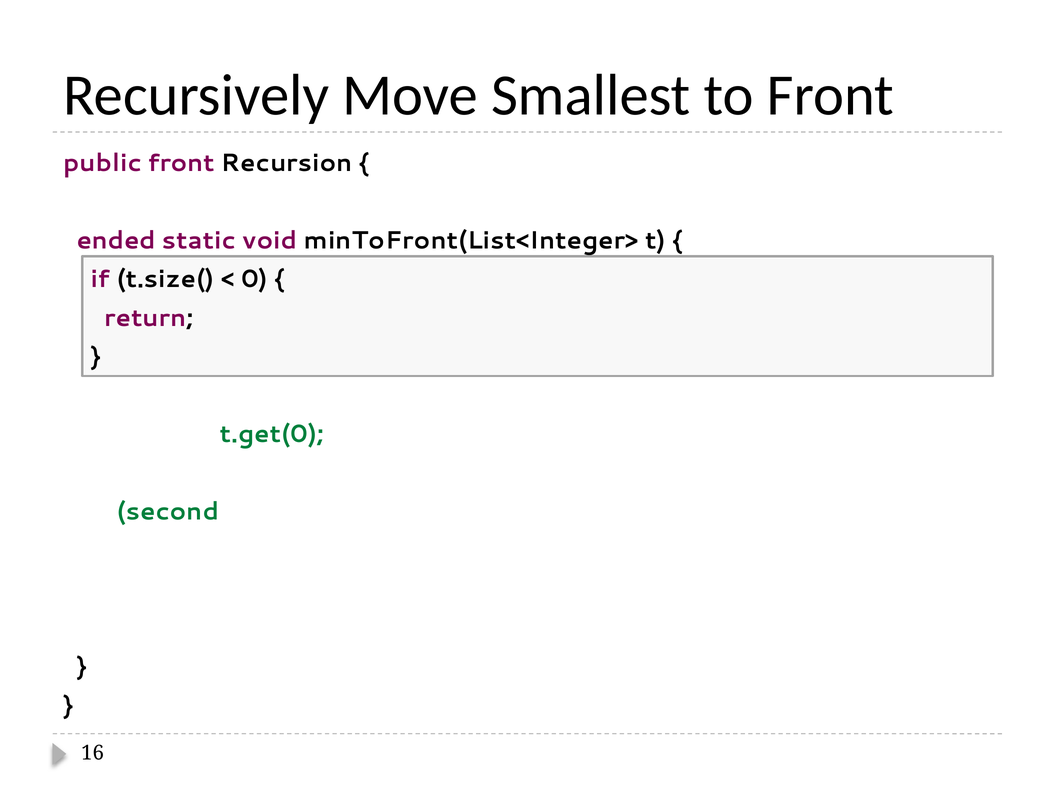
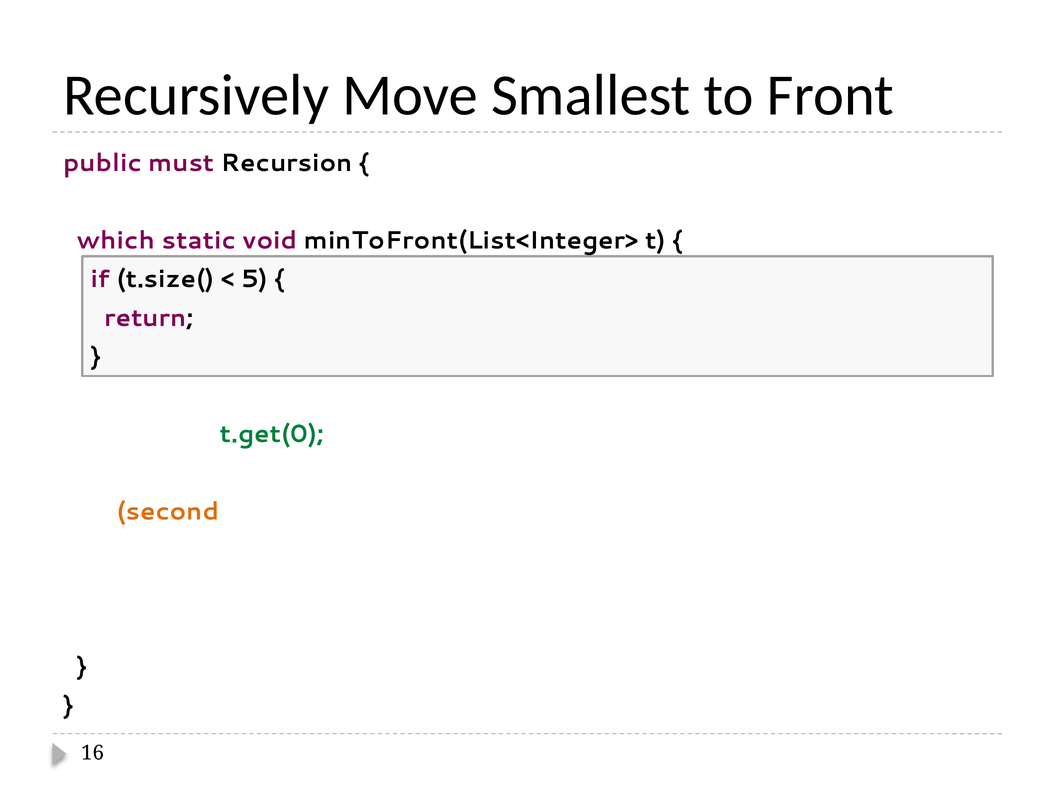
public front: front -> must
ended: ended -> which
0: 0 -> 5
second at (168, 511) colour: green -> orange
